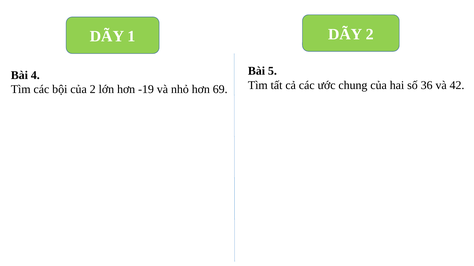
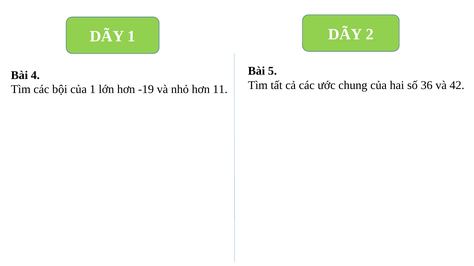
của 2: 2 -> 1
69: 69 -> 11
